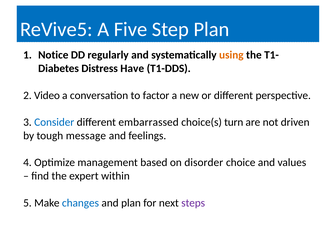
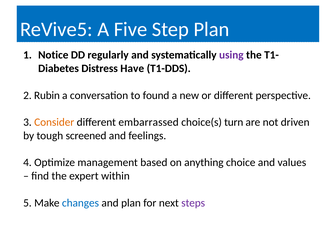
using colour: orange -> purple
Video: Video -> Rubin
factor: factor -> found
Consider colour: blue -> orange
message: message -> screened
disorder: disorder -> anything
